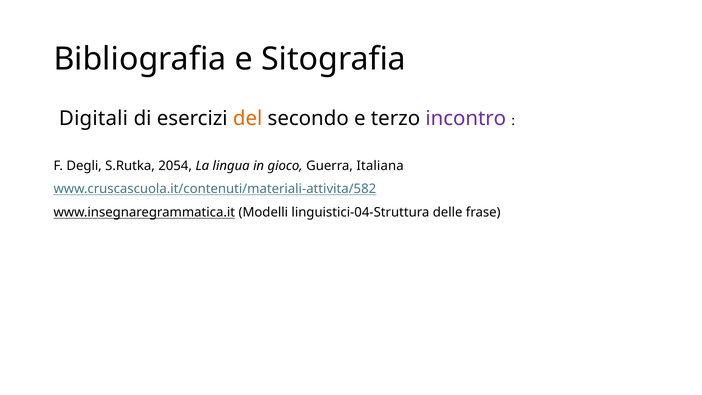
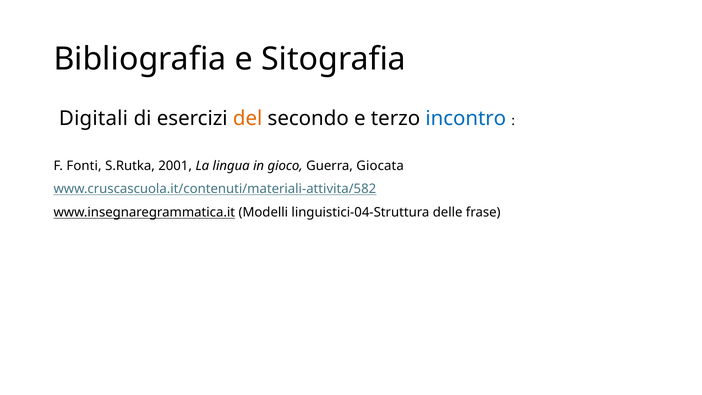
incontro colour: purple -> blue
Degli: Degli -> Fonti
2054: 2054 -> 2001
Italiana: Italiana -> Giocata
